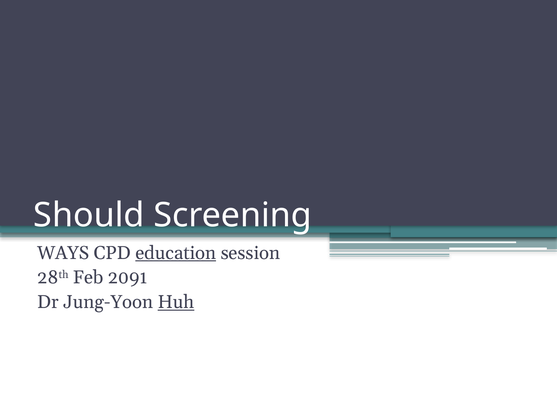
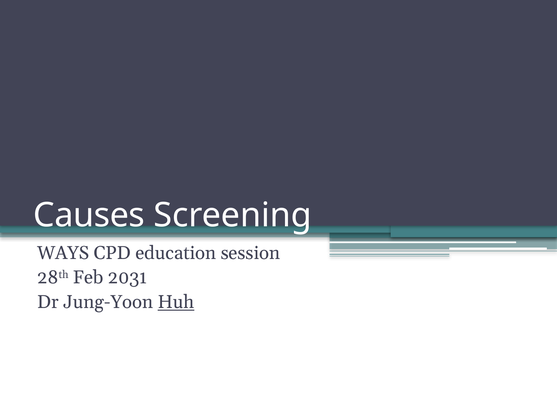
Should: Should -> Causes
education underline: present -> none
2091: 2091 -> 2031
